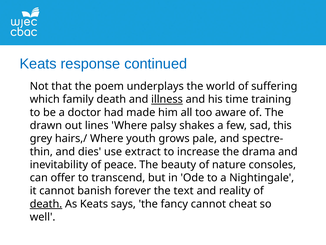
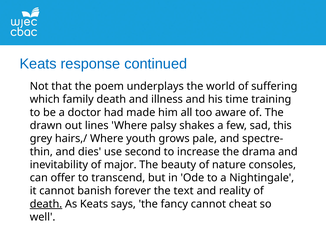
illness underline: present -> none
extract: extract -> second
peace: peace -> major
